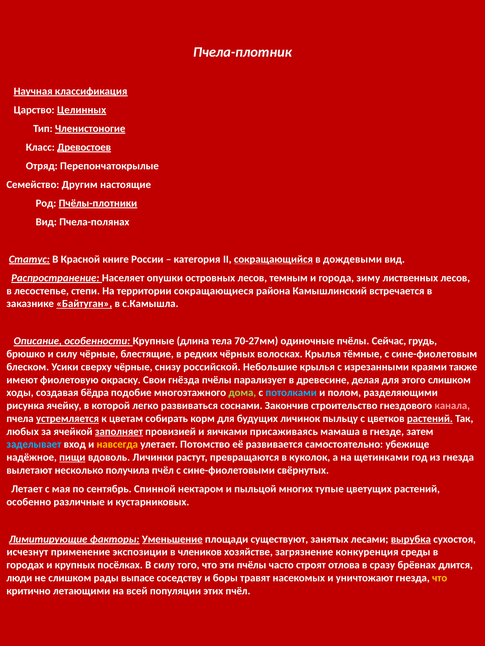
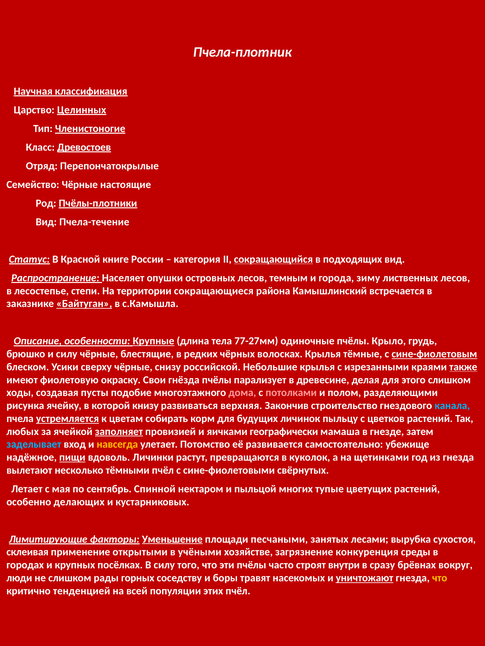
Семейство Другим: Другим -> Чёрные
Пчела-полянах: Пчела-полянах -> Пчела-течение
дождевыми: дождевыми -> подходящих
Крупные underline: none -> present
70-27мм: 70-27мм -> 77-27мм
Сейчас: Сейчас -> Крыло
сине-фиолетовым underline: none -> present
также underline: none -> present
бёдра: бёдра -> пусты
дома colour: light green -> pink
потолками colour: light blue -> pink
легко: легко -> книзу
соснами: соснами -> верхняя
канала colour: pink -> light blue
растений at (430, 419) underline: present -> none
присаживаясь: присаживаясь -> географически
получила: получила -> тёмными
различные: различные -> делающих
существуют: существуют -> песчаными
вырубка underline: present -> none
исчезнут: исчезнут -> склеивая
экспозиции: экспозиции -> открытыми
члеников: члеников -> учёными
отлова: отлова -> внутри
длится: длится -> вокруг
выпасе: выпасе -> горных
уничтожают underline: none -> present
летающими: летающими -> тенденцией
